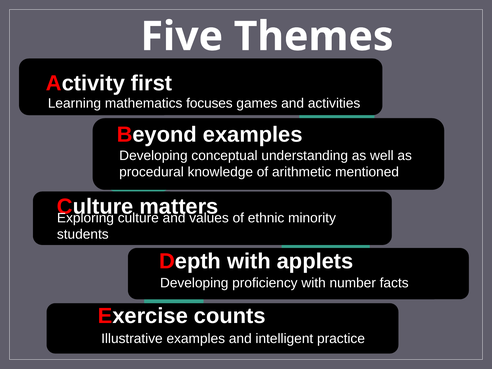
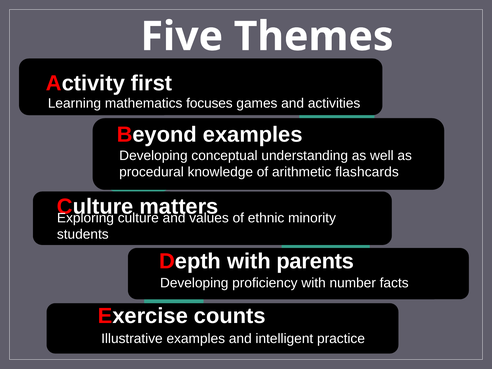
mentioned: mentioned -> flashcards
applets: applets -> parents
